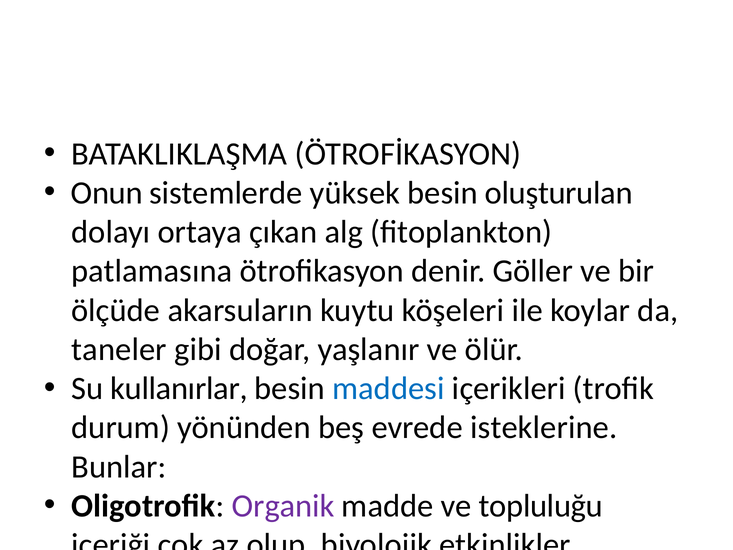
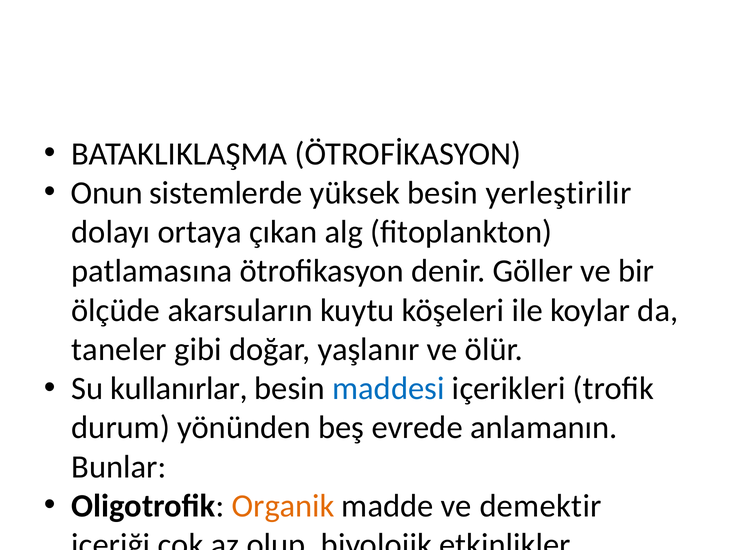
oluşturulan: oluşturulan -> yerleştirilir
isteklerine: isteklerine -> anlamanın
Organik colour: purple -> orange
topluluğu: topluluğu -> demektir
